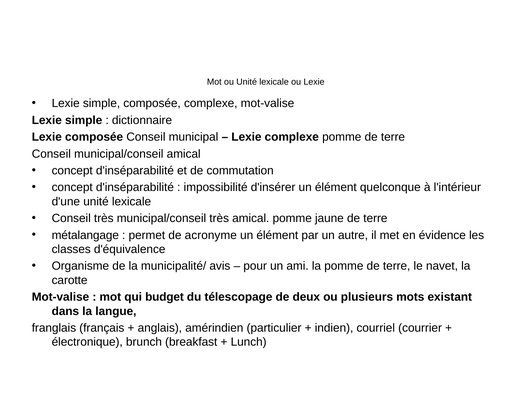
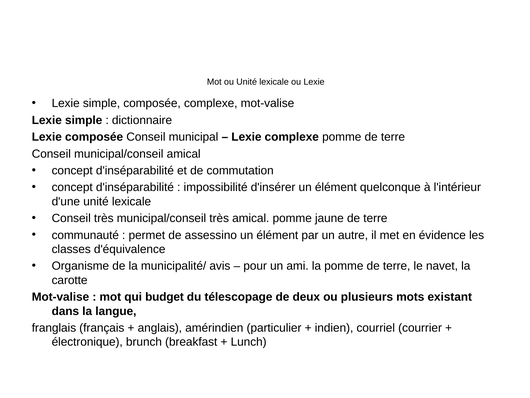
métalangage: métalangage -> communauté
acronyme: acronyme -> assessino
